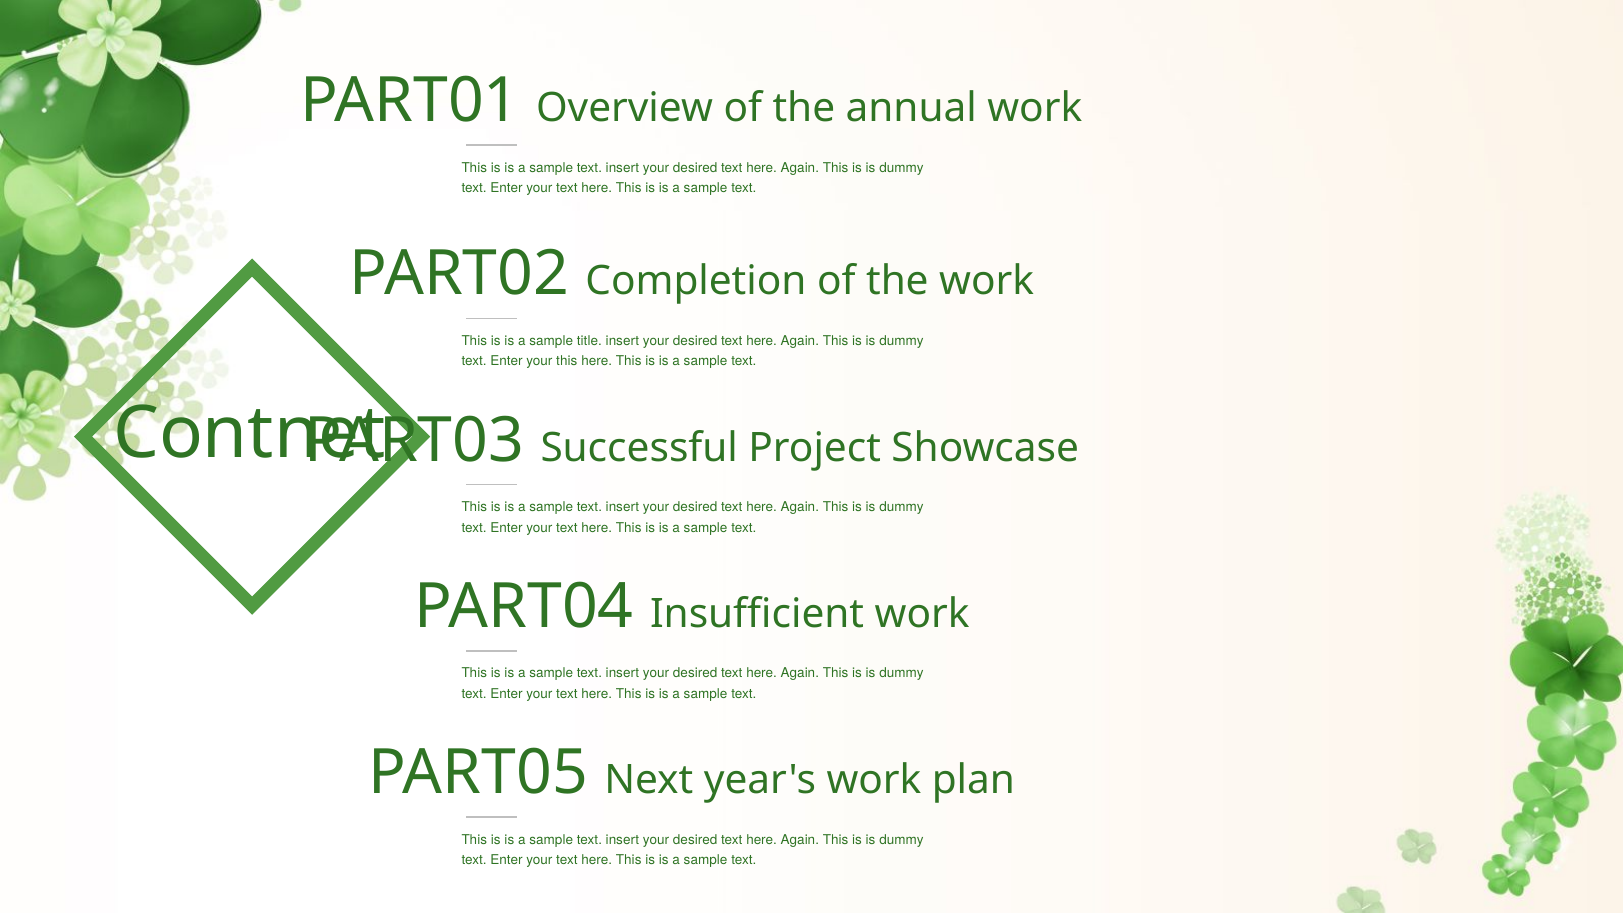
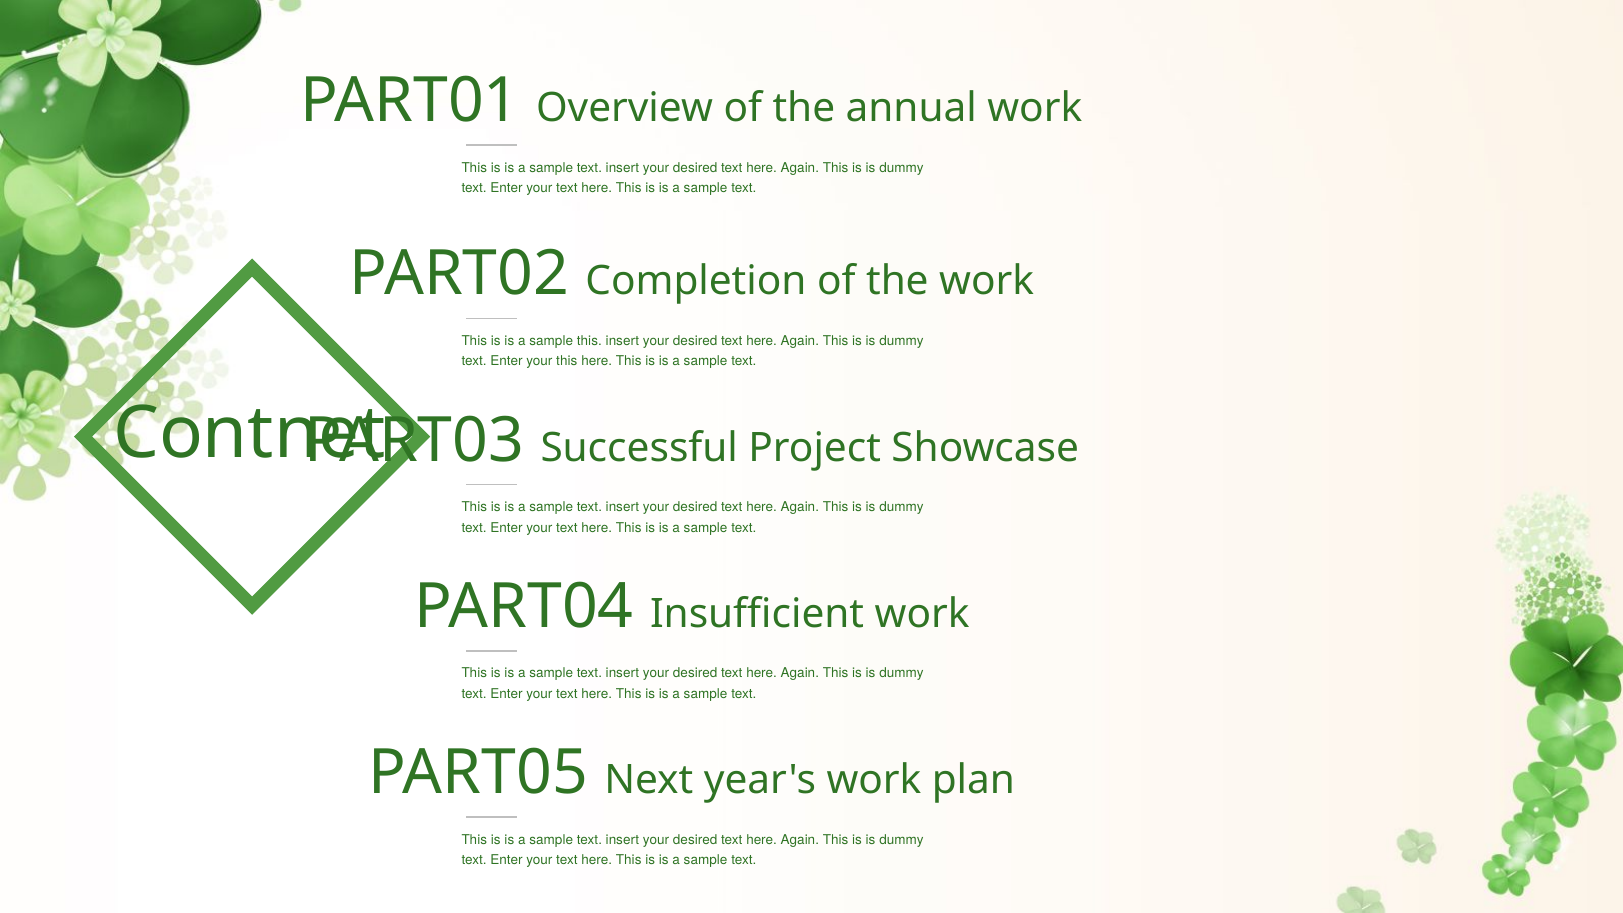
sample title: title -> this
